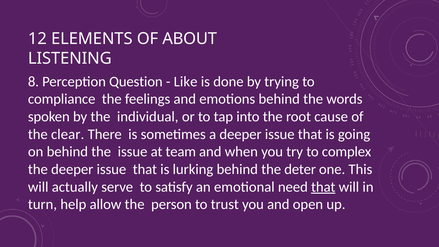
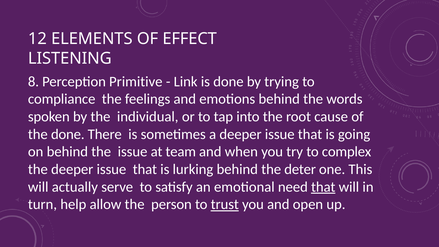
ABOUT: ABOUT -> EFFECT
Question: Question -> Primitive
Like: Like -> Link
the clear: clear -> done
trust underline: none -> present
